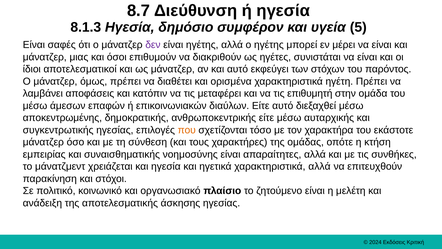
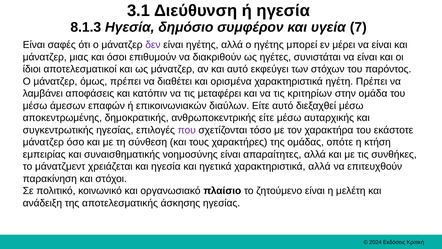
8.7: 8.7 -> 3.1
5: 5 -> 7
επιθυμητή: επιθυμητή -> κριτηρίων
που colour: orange -> purple
